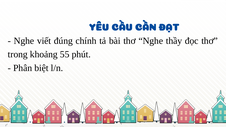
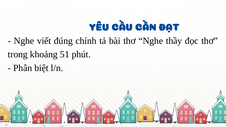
55: 55 -> 51
